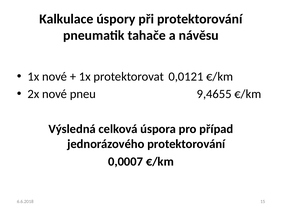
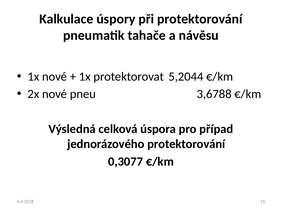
0,0121: 0,0121 -> 5,2044
9,4655: 9,4655 -> 3,6788
0,0007: 0,0007 -> 0,3077
